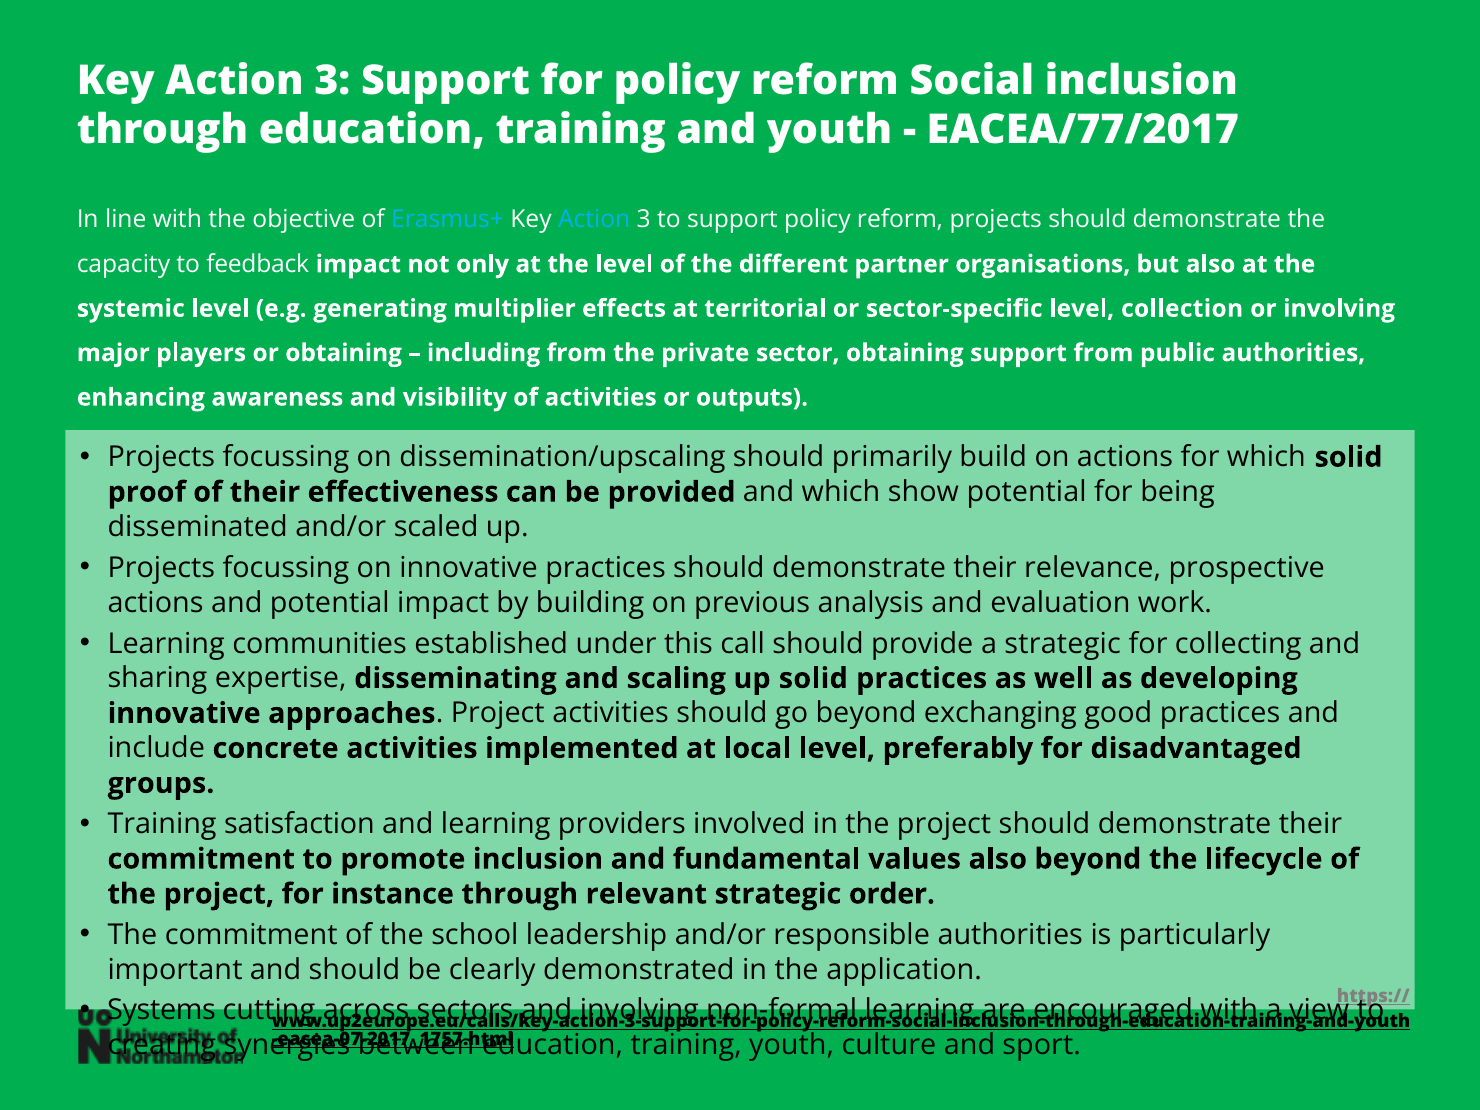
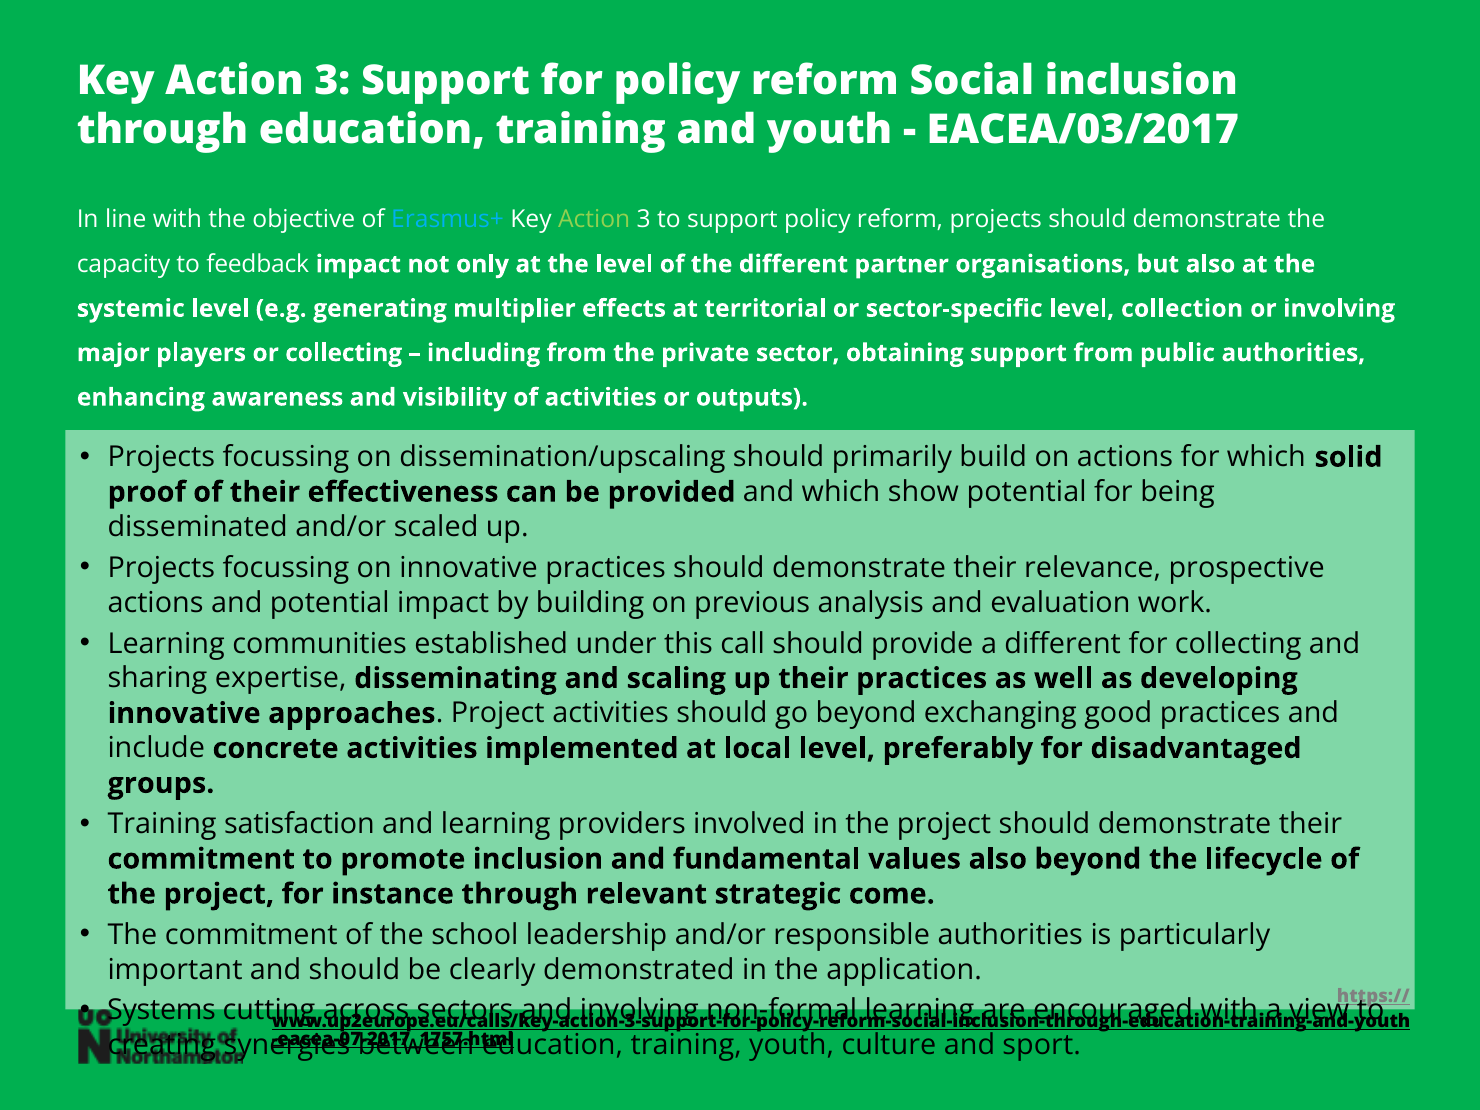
EACEA/77/2017: EACEA/77/2017 -> EACEA/03/2017
Action at (594, 220) colour: light blue -> light green
or obtaining: obtaining -> collecting
a strategic: strategic -> different
up solid: solid -> their
order: order -> come
